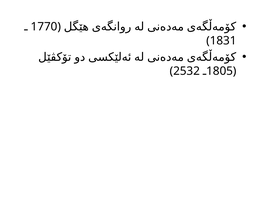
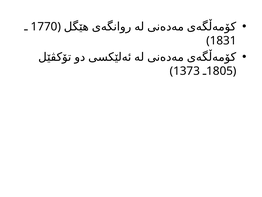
2532: 2532 -> 1373
